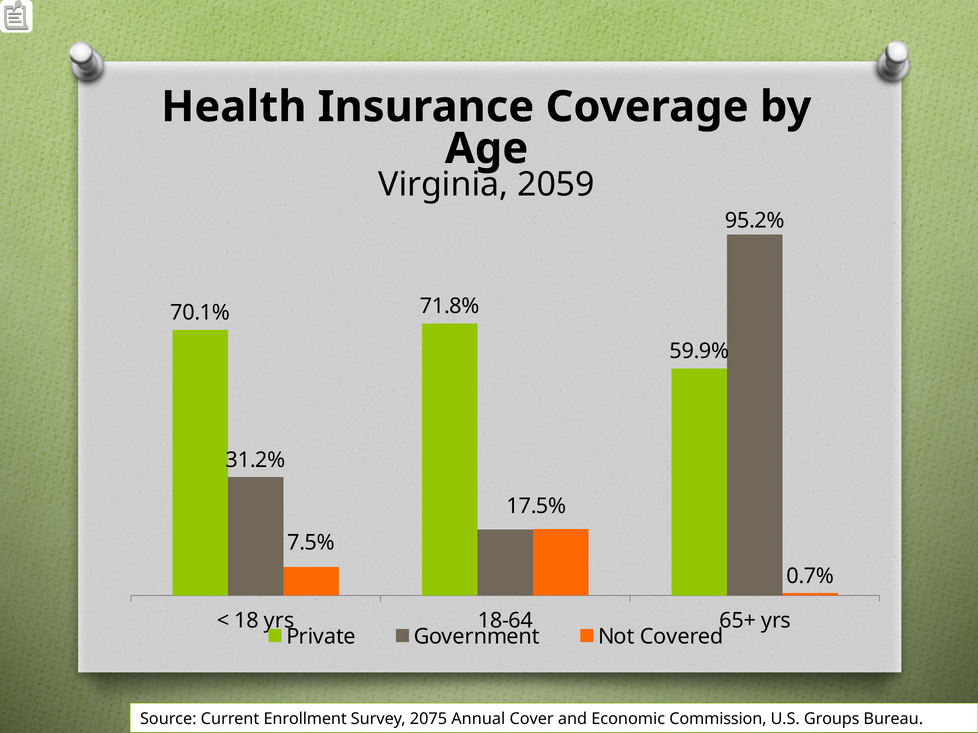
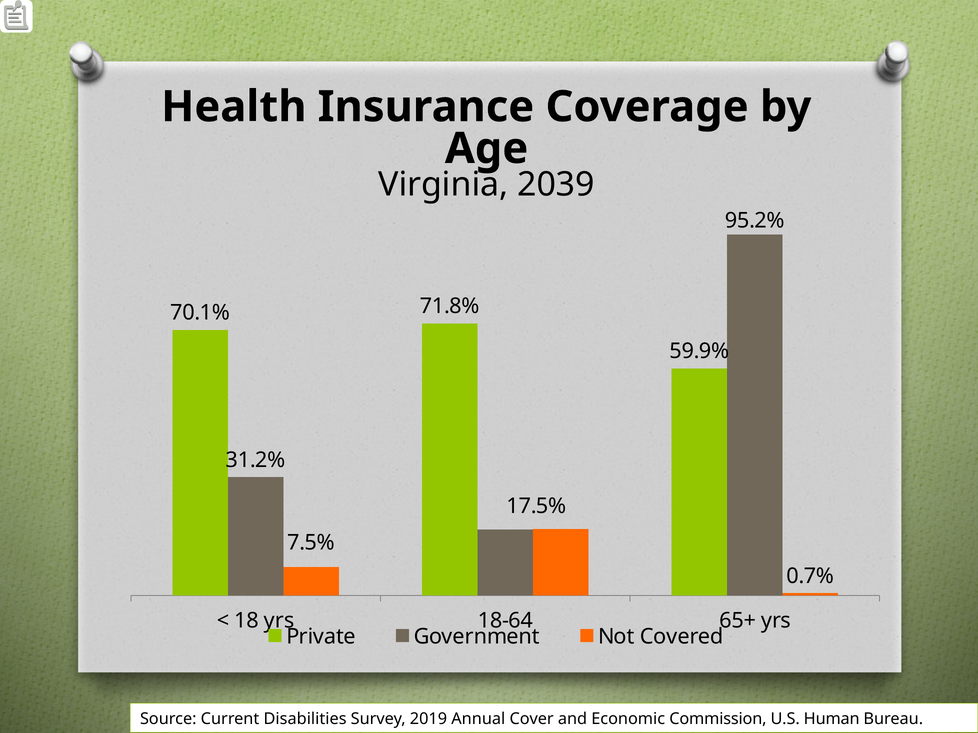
2059: 2059 -> 2039
Enrollment: Enrollment -> Disabilities
2075: 2075 -> 2019
Groups: Groups -> Human
